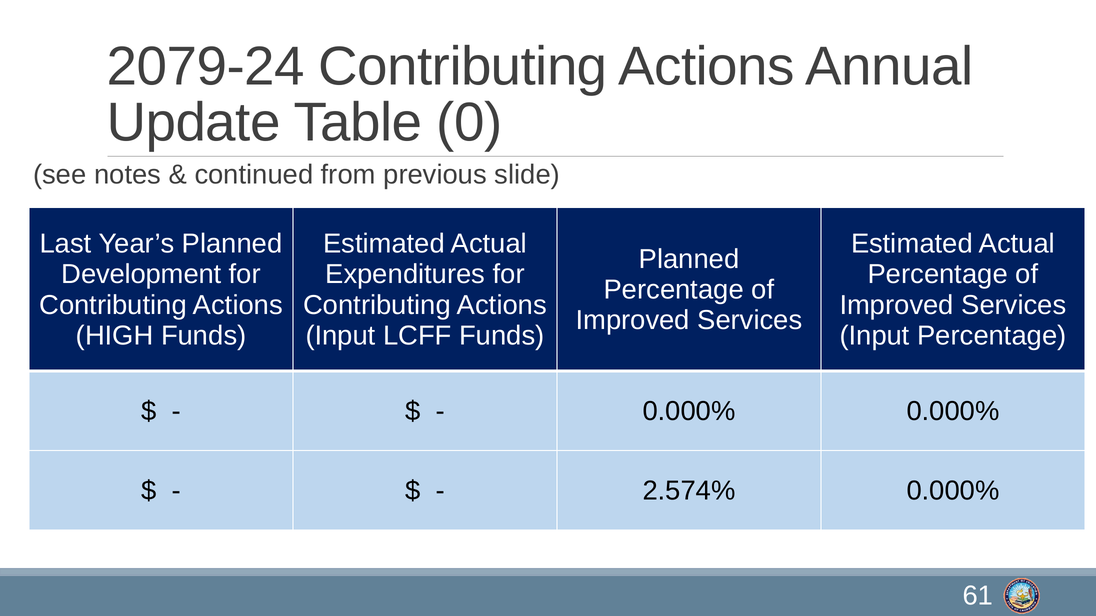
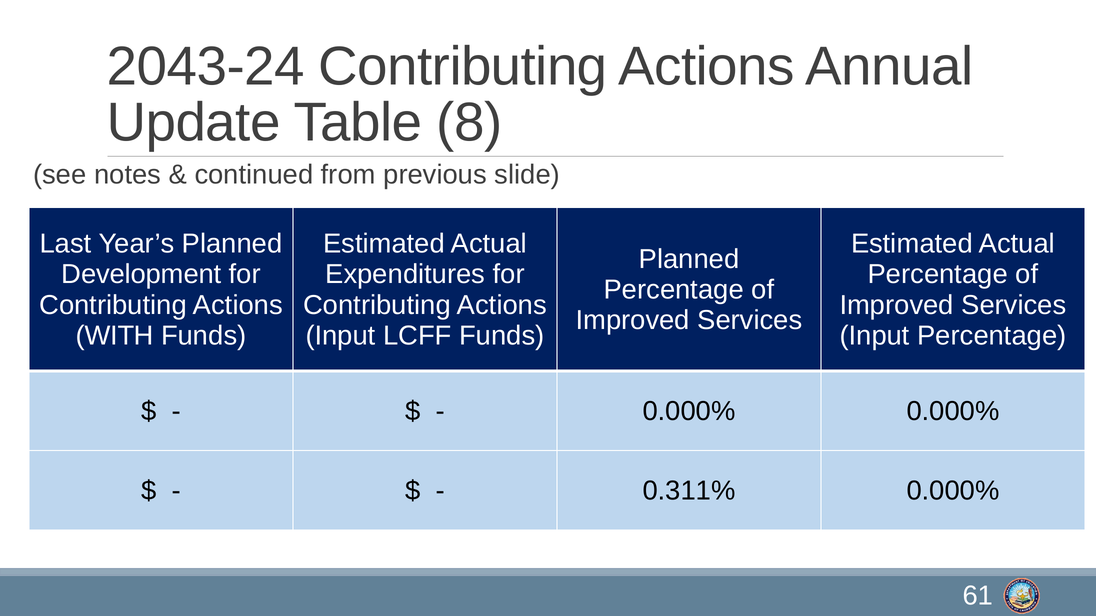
2079-24: 2079-24 -> 2043-24
0: 0 -> 8
HIGH: HIGH -> WITH
2.574%: 2.574% -> 0.311%
